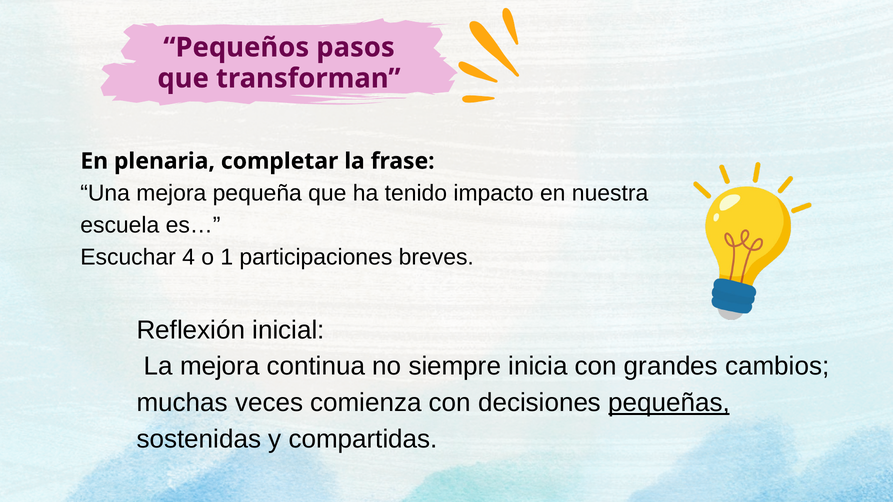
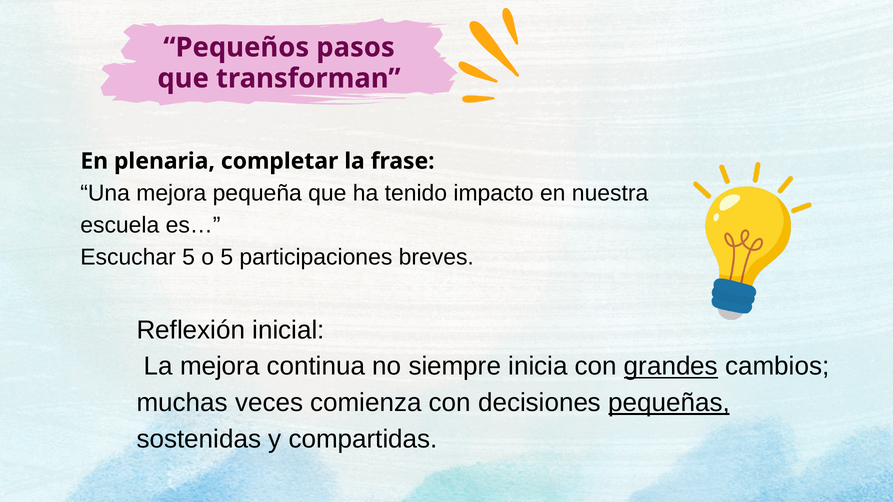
Escuchar 4: 4 -> 5
o 1: 1 -> 5
grandes underline: none -> present
